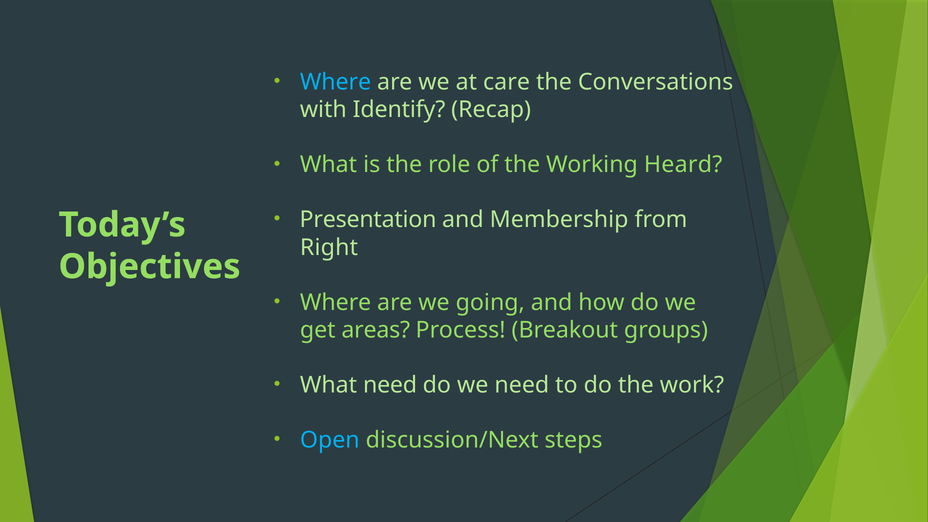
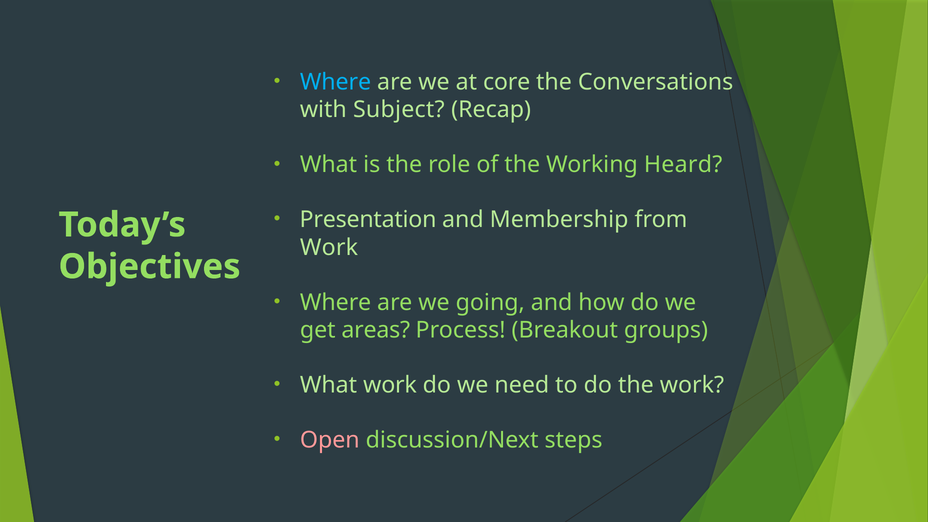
care: care -> core
Identify: Identify -> Subject
Right at (329, 248): Right -> Work
What need: need -> work
Open colour: light blue -> pink
